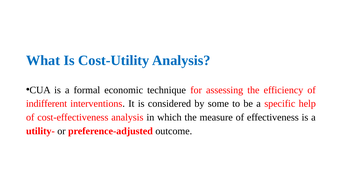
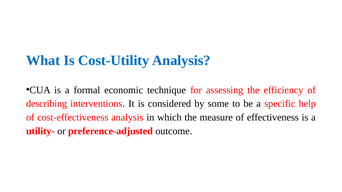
indifferent: indifferent -> describing
